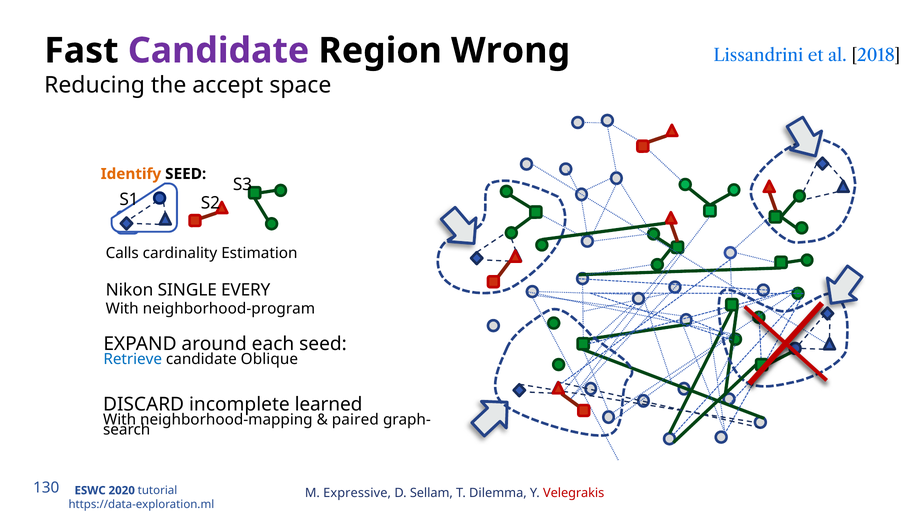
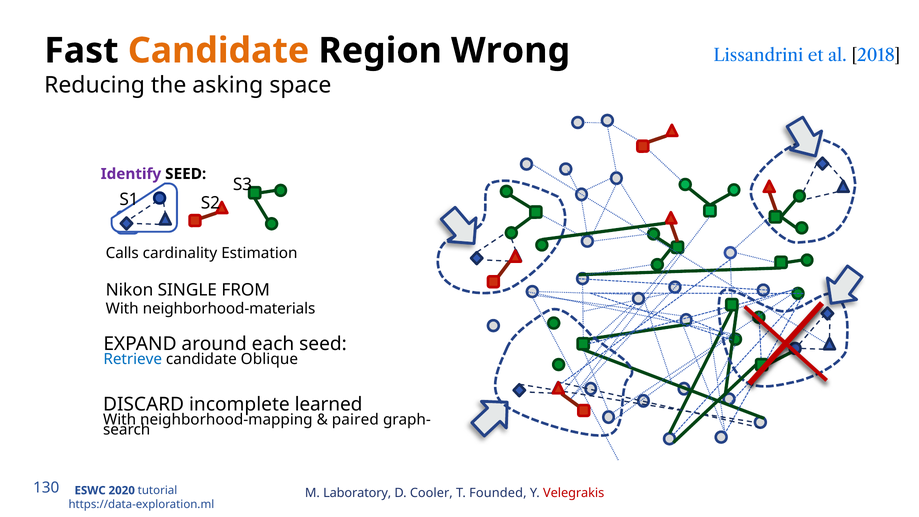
Candidate at (219, 51) colour: purple -> orange
accept: accept -> asking
Identify colour: orange -> purple
EVERY: EVERY -> FROM
neighborhood-program: neighborhood-program -> neighborhood-materials
Expressive: Expressive -> Laboratory
Sellam: Sellam -> Cooler
Dilemma: Dilemma -> Founded
